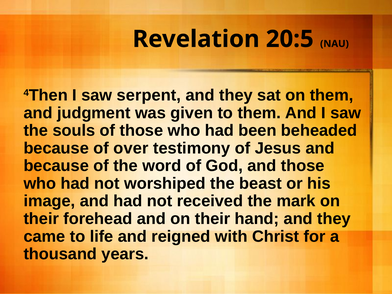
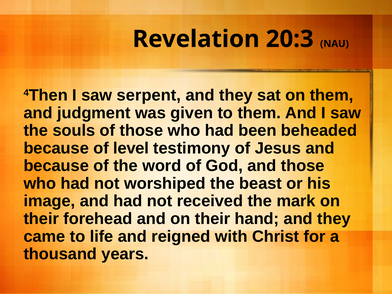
20:5: 20:5 -> 20:3
over: over -> level
